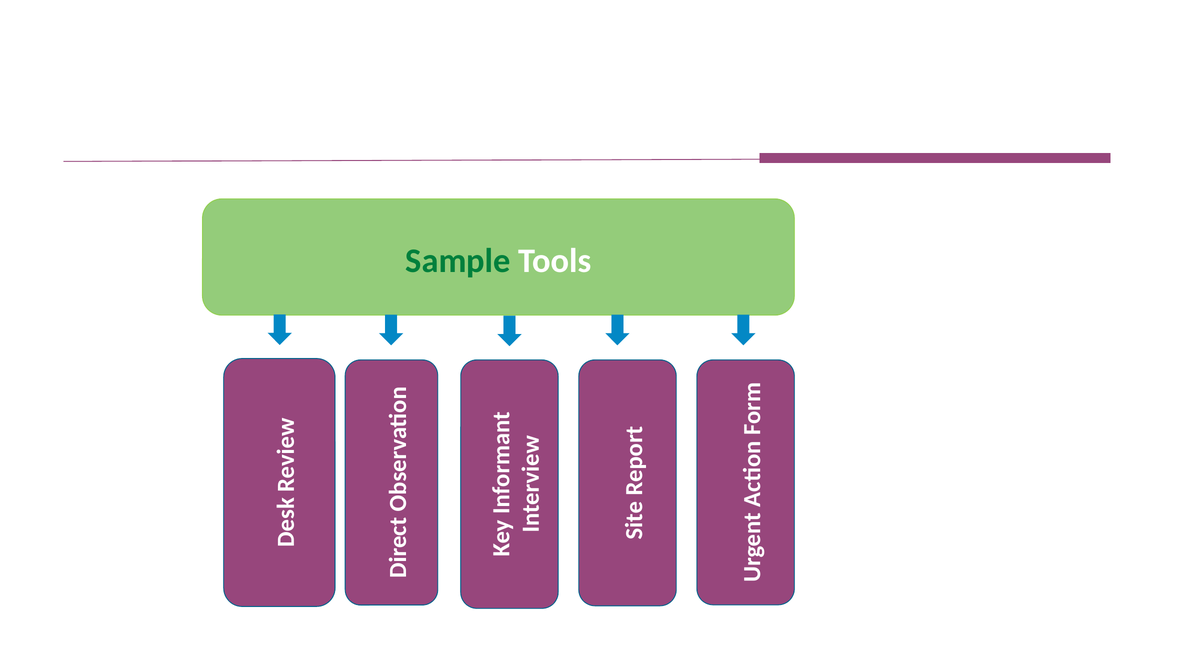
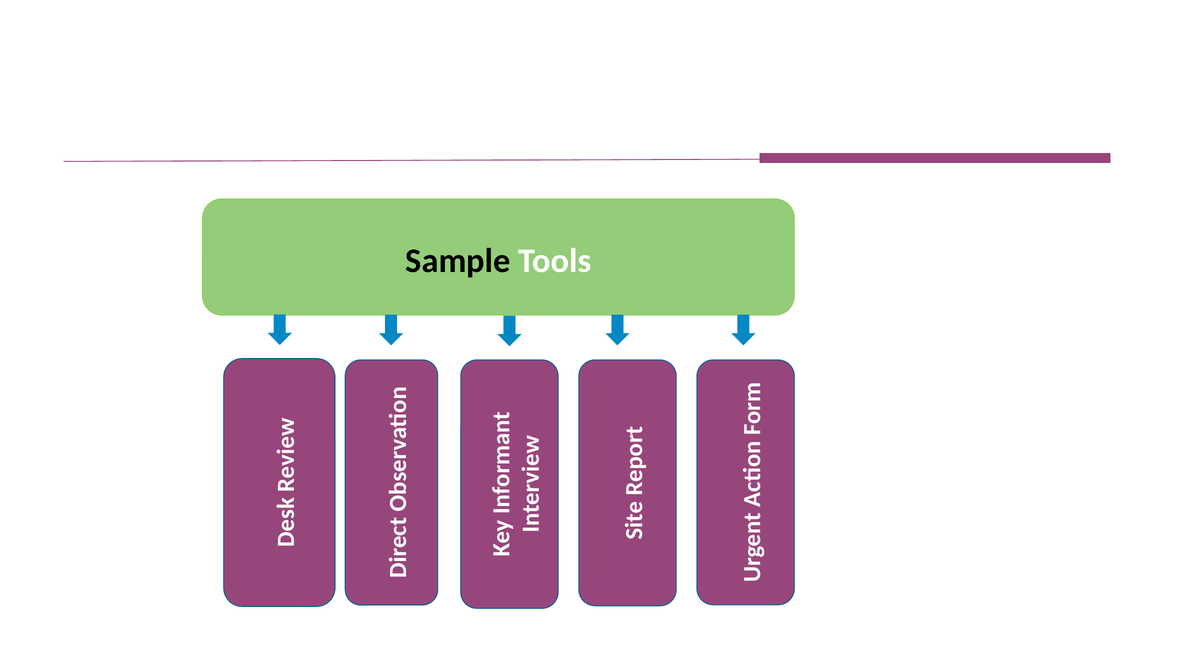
Sample colour: green -> black
